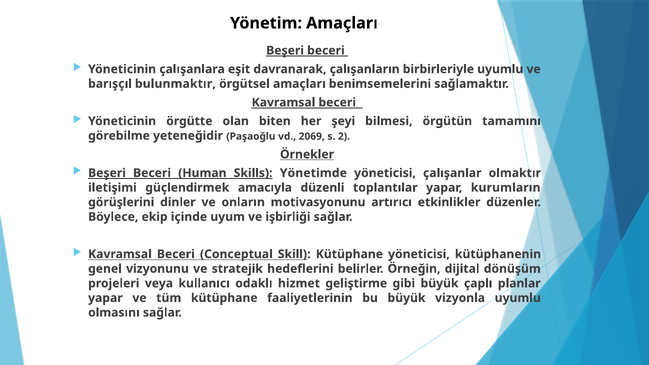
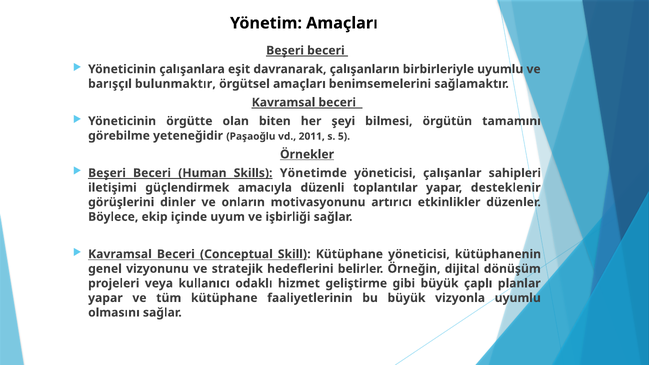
2069: 2069 -> 2011
2: 2 -> 5
olmaktır: olmaktır -> sahipleri
kurumların: kurumların -> desteklenir
